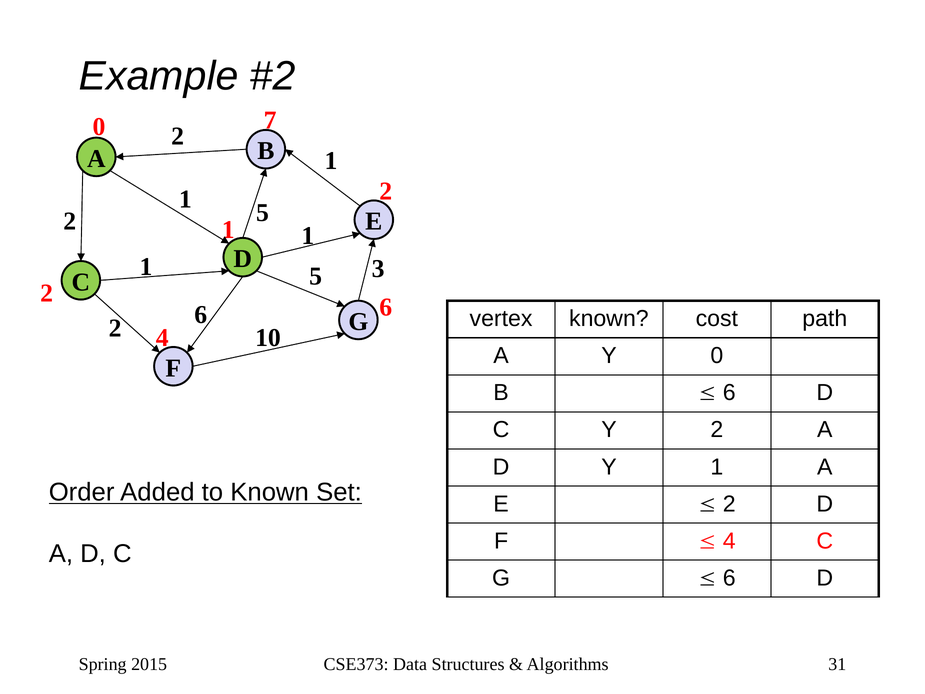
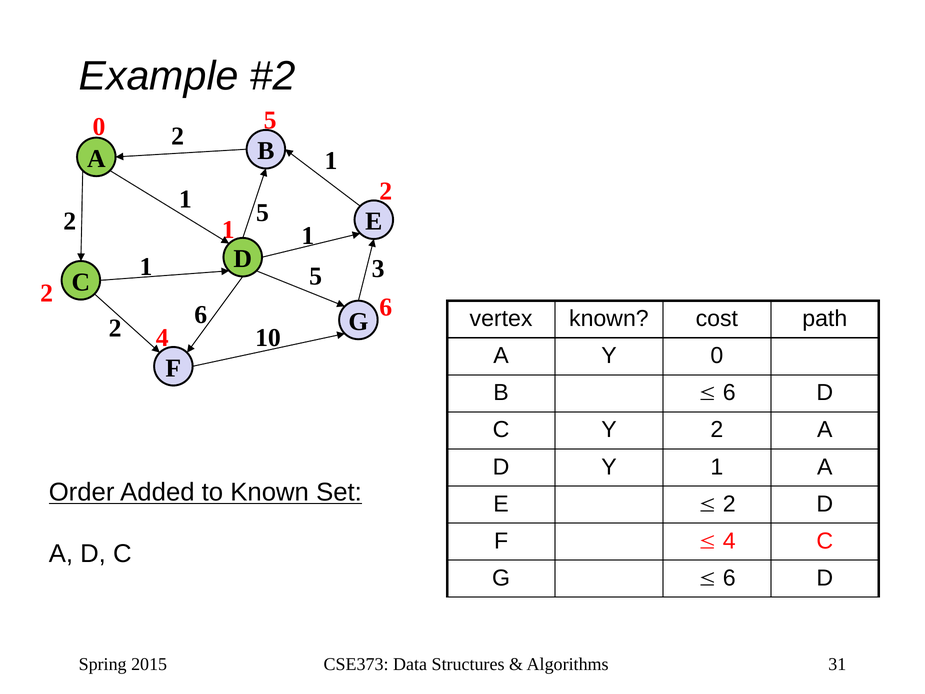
0 7: 7 -> 5
